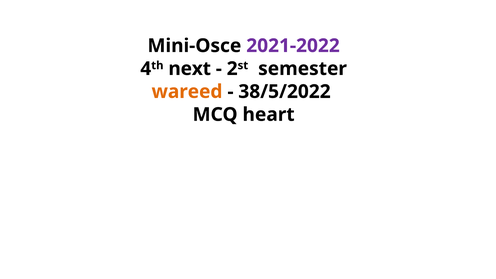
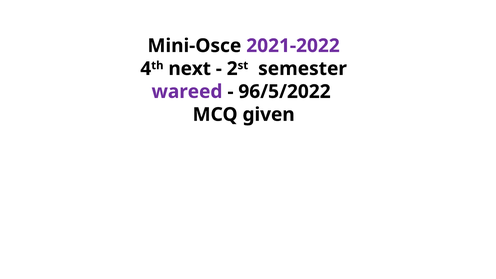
wareed colour: orange -> purple
38/5/2022: 38/5/2022 -> 96/5/2022
heart: heart -> given
